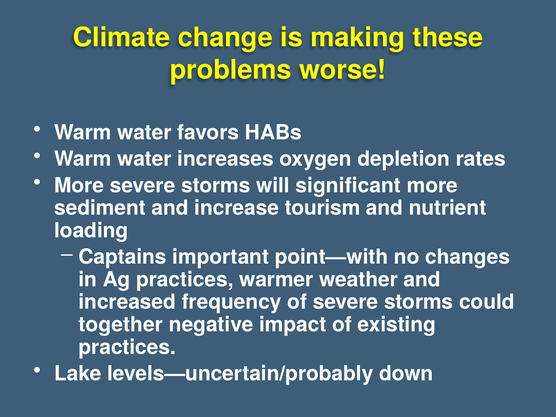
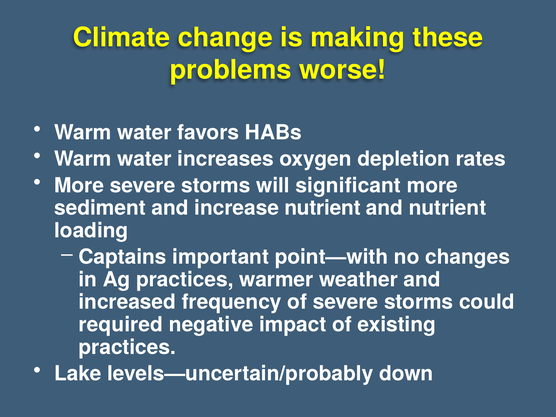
increase tourism: tourism -> nutrient
together: together -> required
